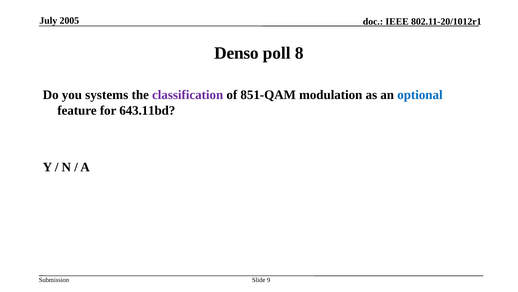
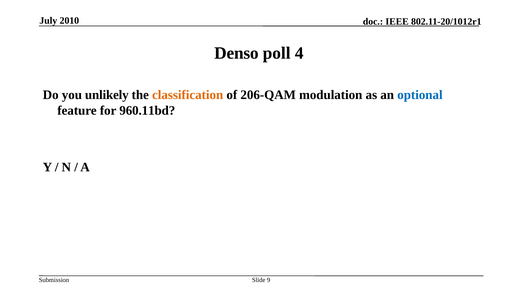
2005: 2005 -> 2010
8: 8 -> 4
systems: systems -> unlikely
classification colour: purple -> orange
851-QAM: 851-QAM -> 206-QAM
643.11bd: 643.11bd -> 960.11bd
